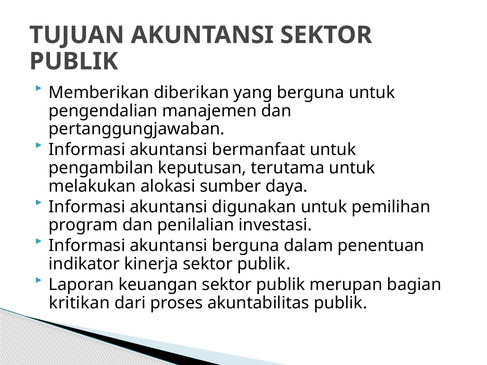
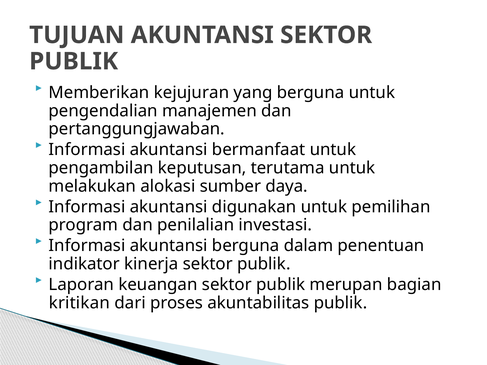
diberikan: diberikan -> kejujuran
